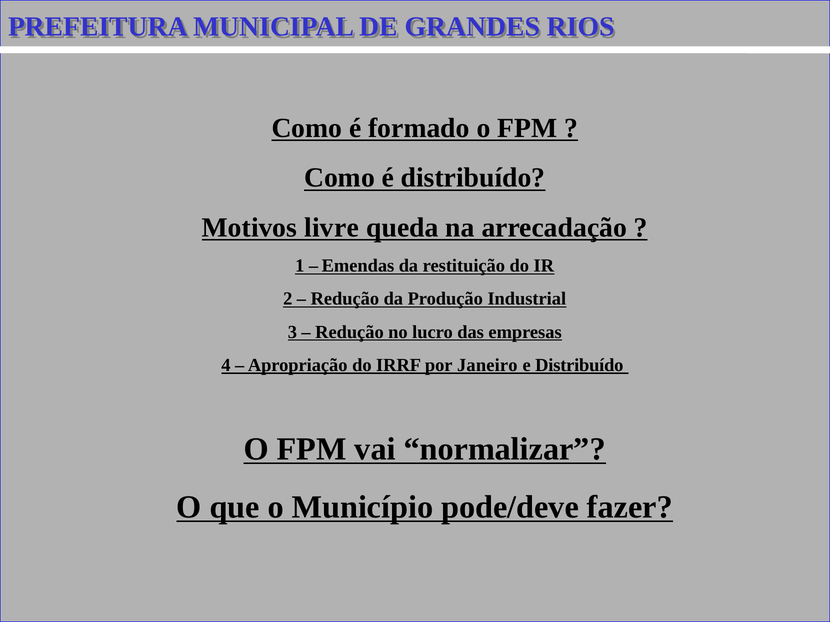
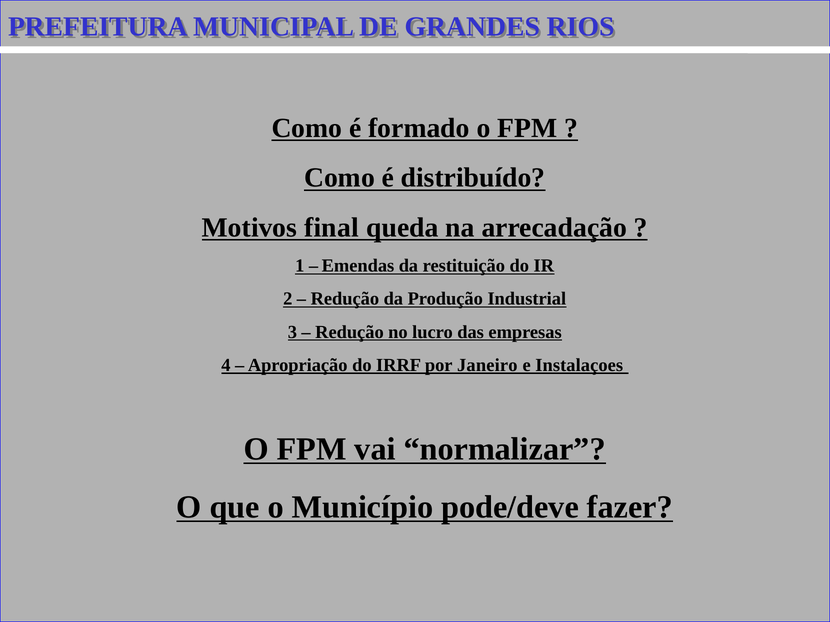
livre: livre -> final
e Distribuído: Distribuído -> Instalaçoes
